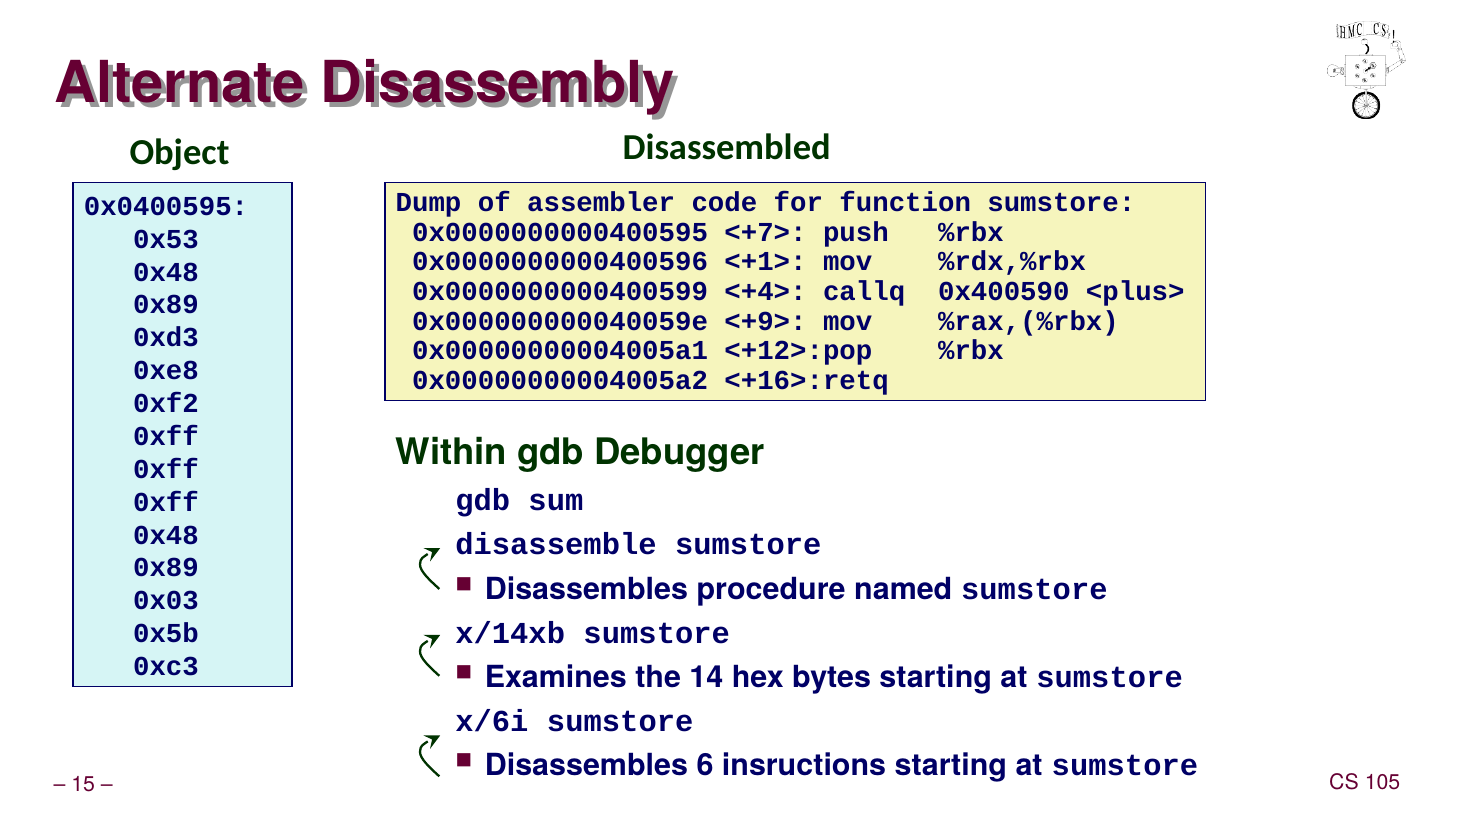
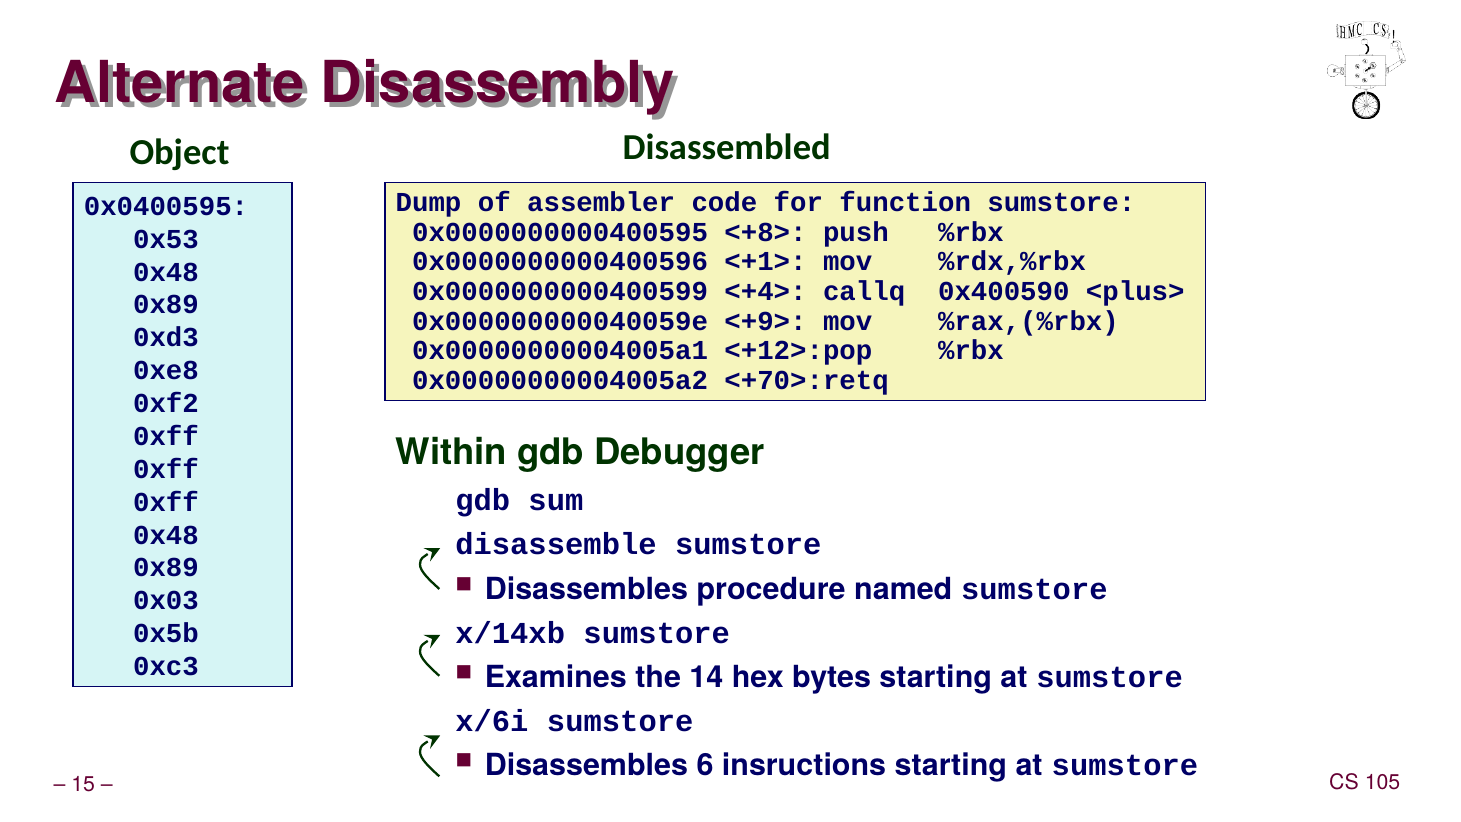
<+7>: <+7> -> <+8>
<+16>:retq: <+16>:retq -> <+70>:retq
